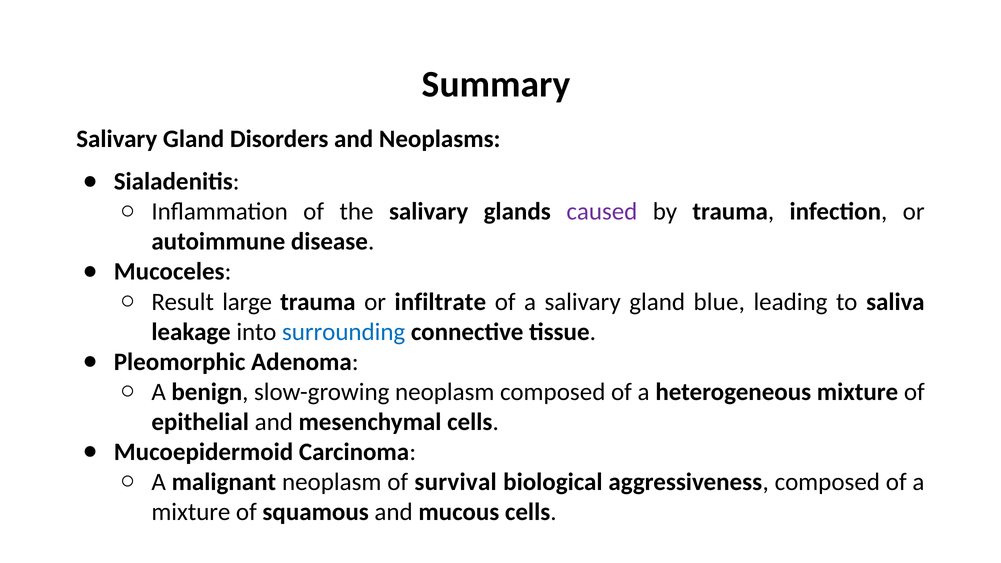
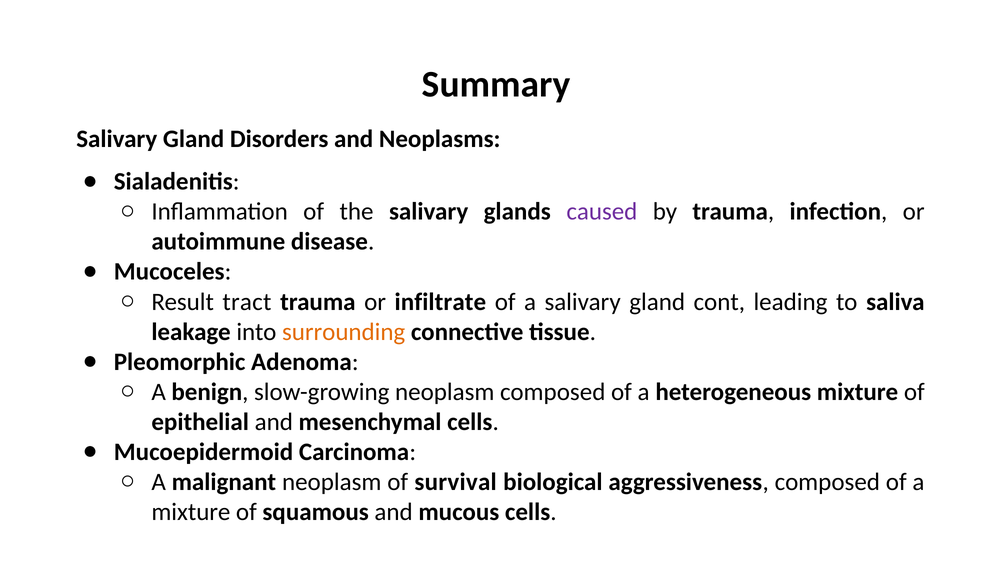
large: large -> tract
blue: blue -> cont
surrounding colour: blue -> orange
